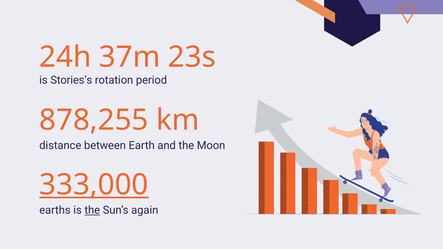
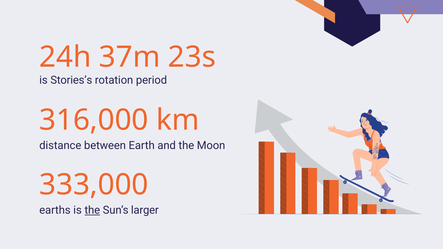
878,255: 878,255 -> 316,000
333,000 underline: present -> none
again: again -> larger
